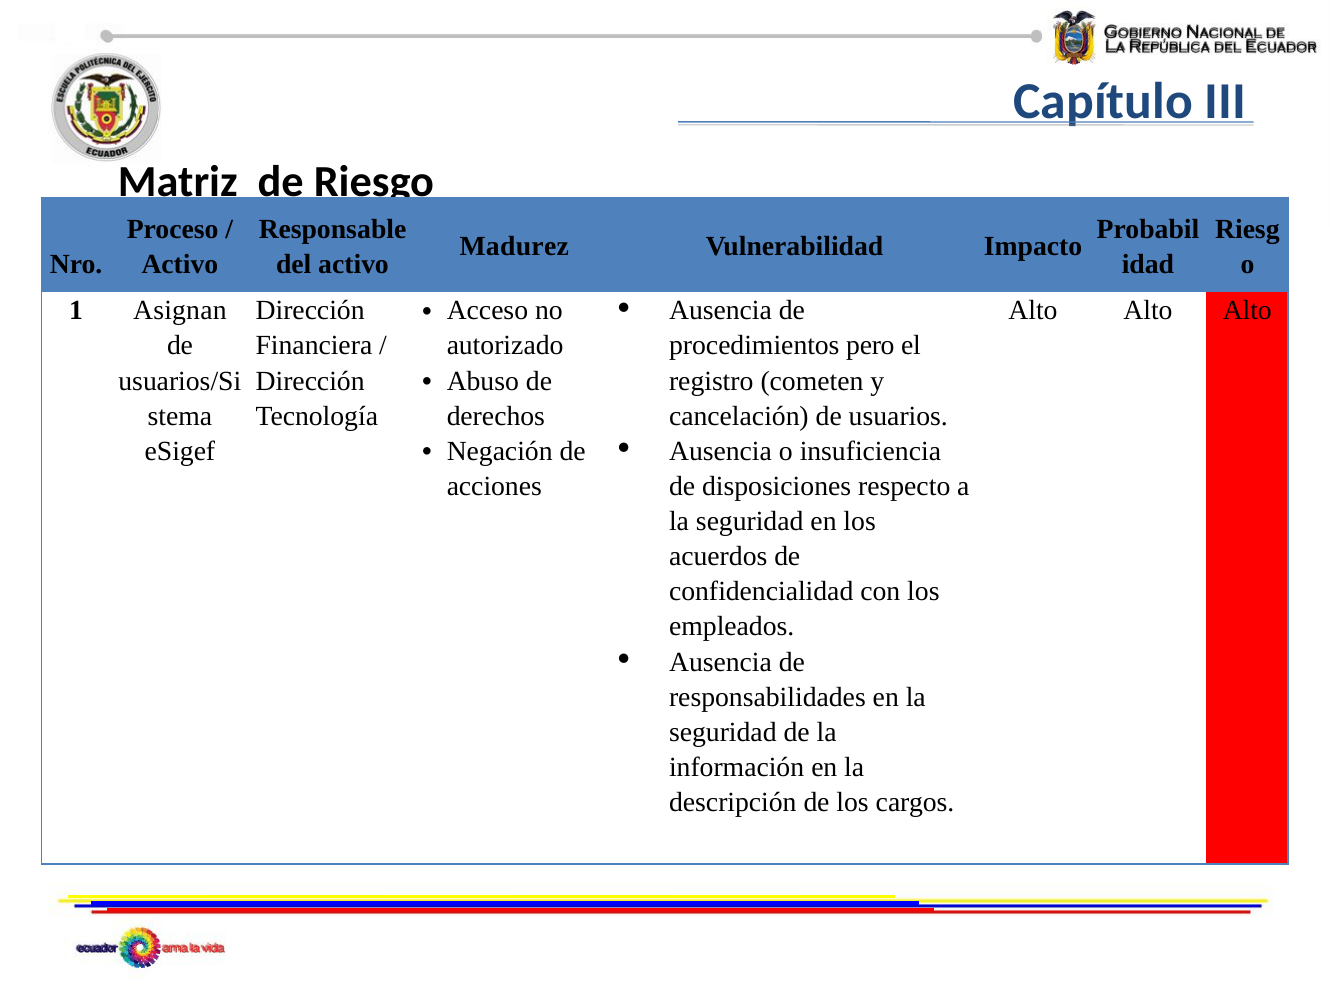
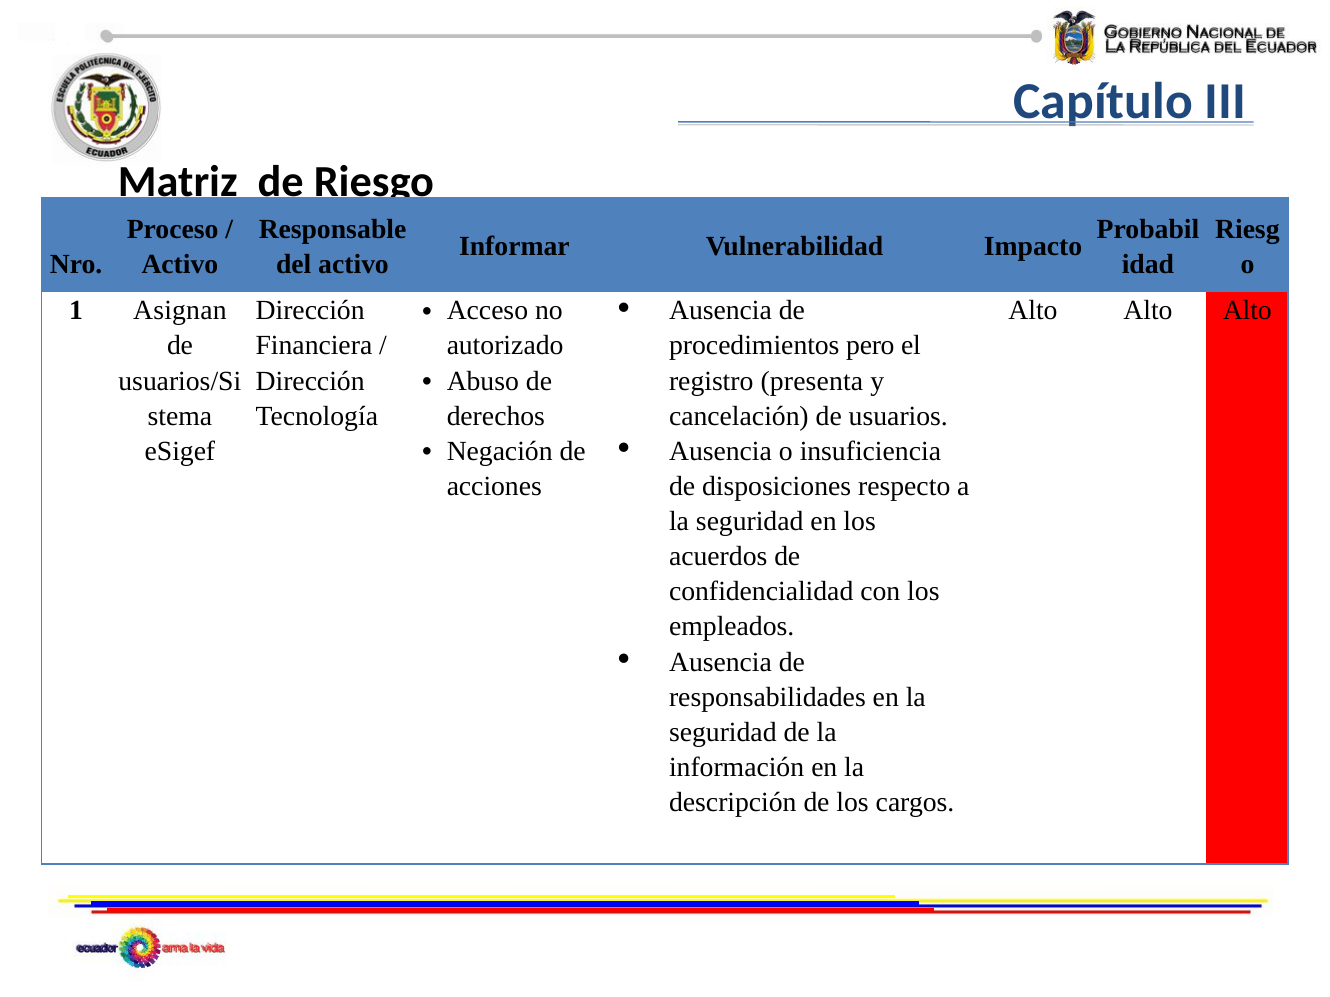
Madurez: Madurez -> Informar
cometen: cometen -> presenta
